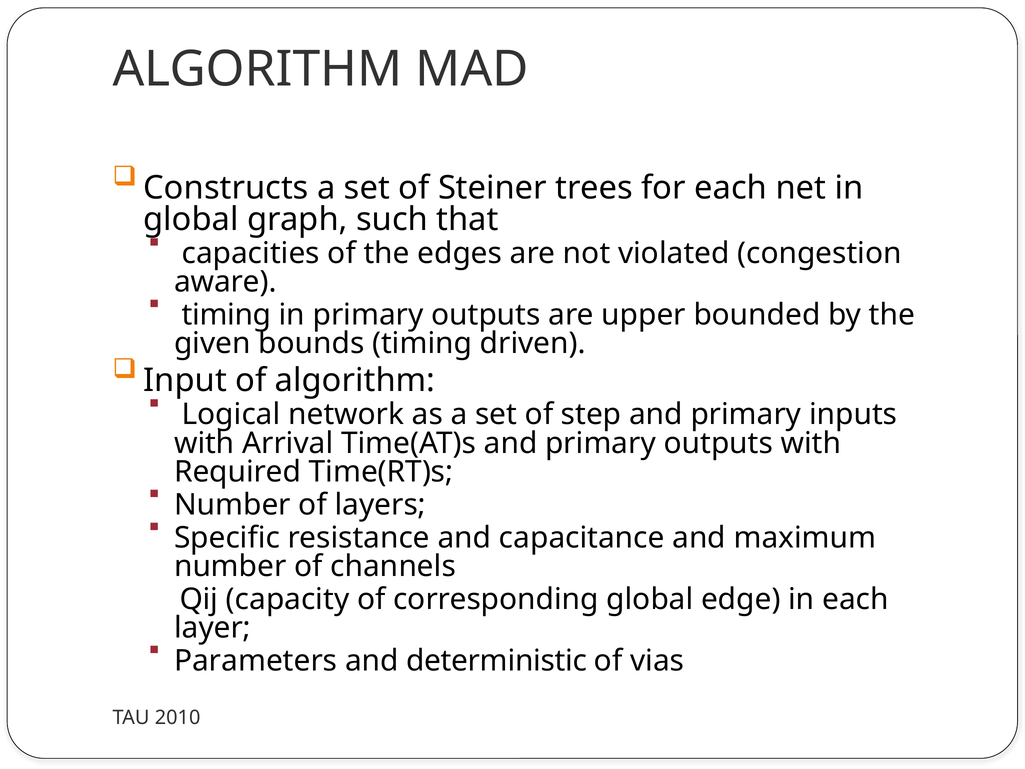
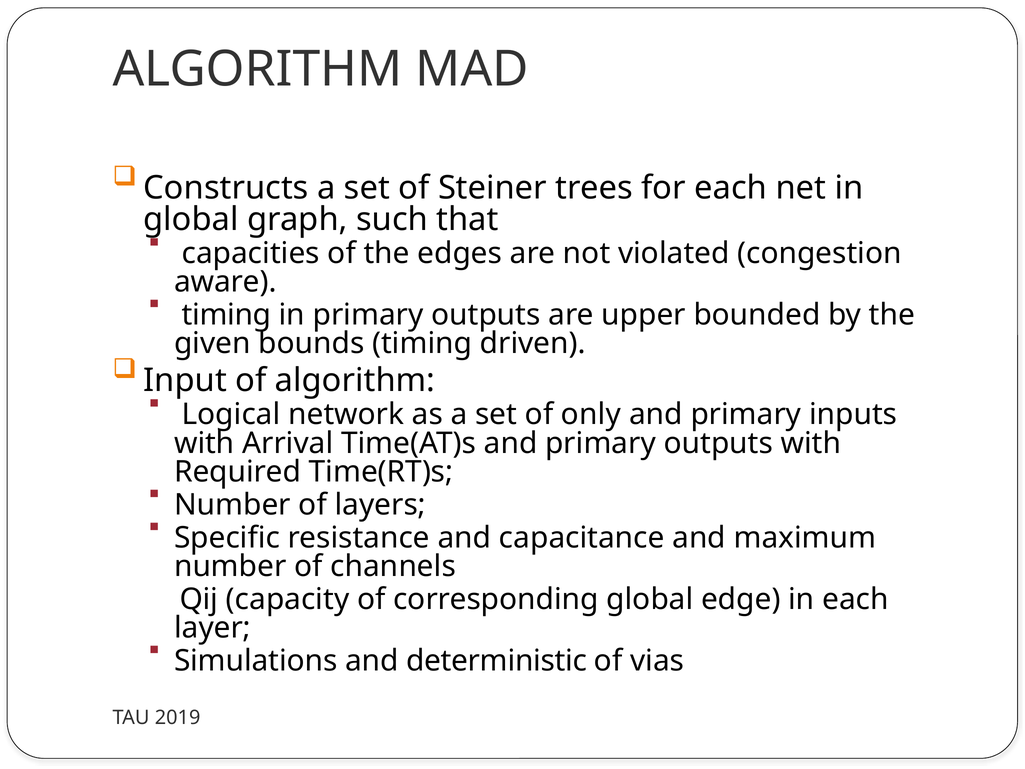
step: step -> only
Parameters: Parameters -> Simulations
2010: 2010 -> 2019
